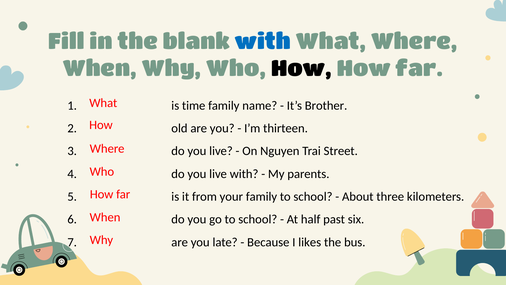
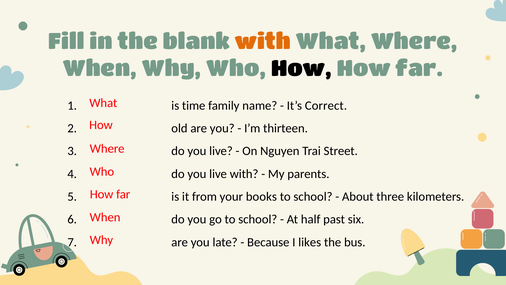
with at (263, 42) colour: blue -> orange
Brother: Brother -> Correct
your family: family -> books
